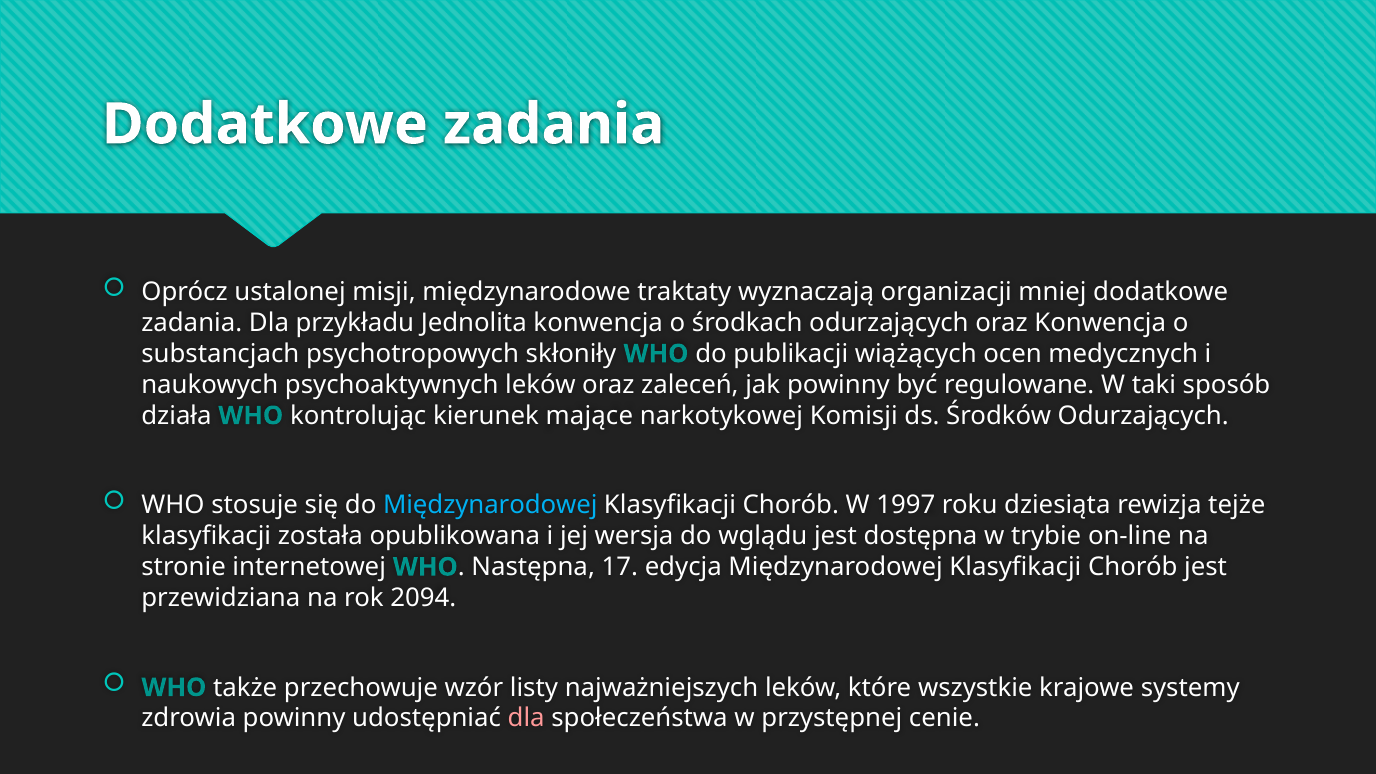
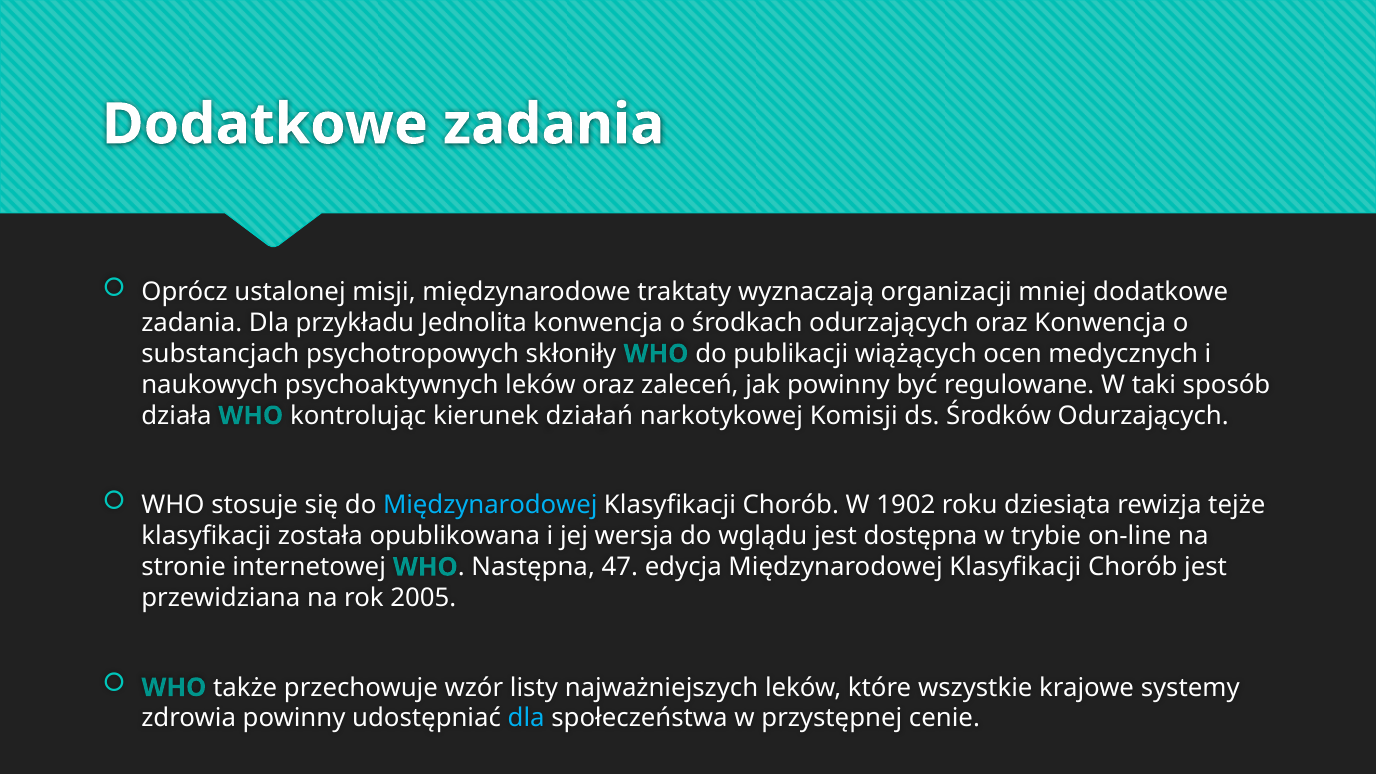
mające: mające -> działań
1997: 1997 -> 1902
17: 17 -> 47
2094: 2094 -> 2005
dla at (526, 718) colour: pink -> light blue
